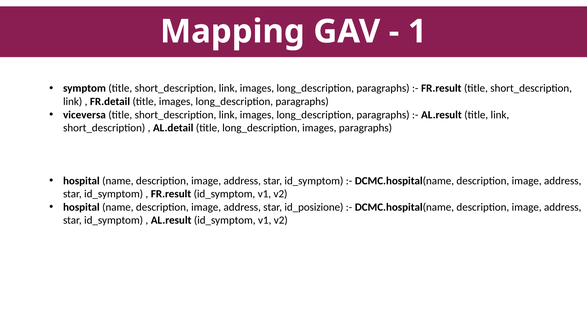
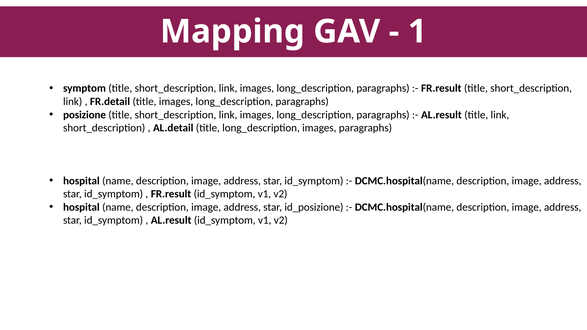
viceversa: viceversa -> posizione
